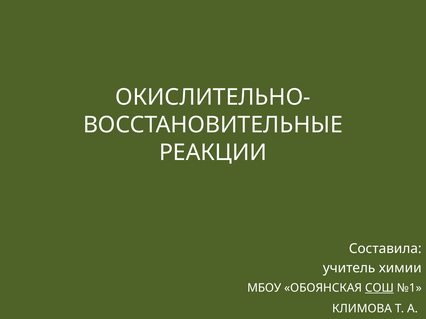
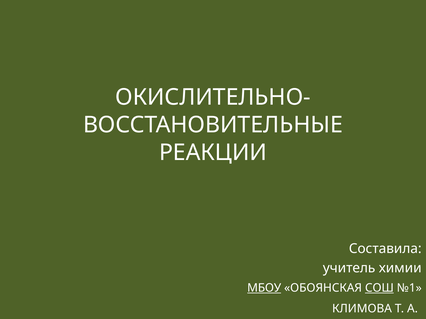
МБОУ underline: none -> present
